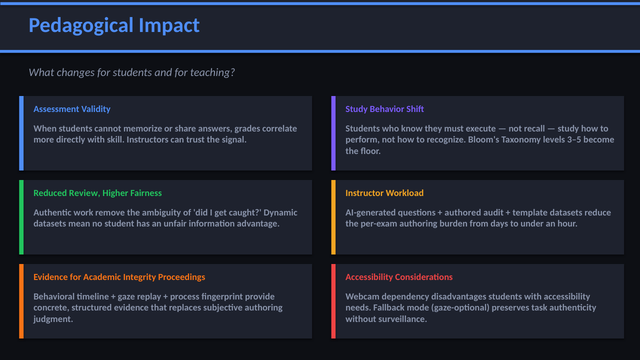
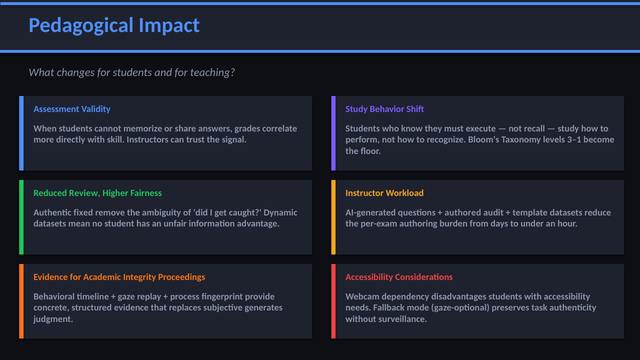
3–5: 3–5 -> 3–1
work: work -> fixed
subjective authoring: authoring -> generates
